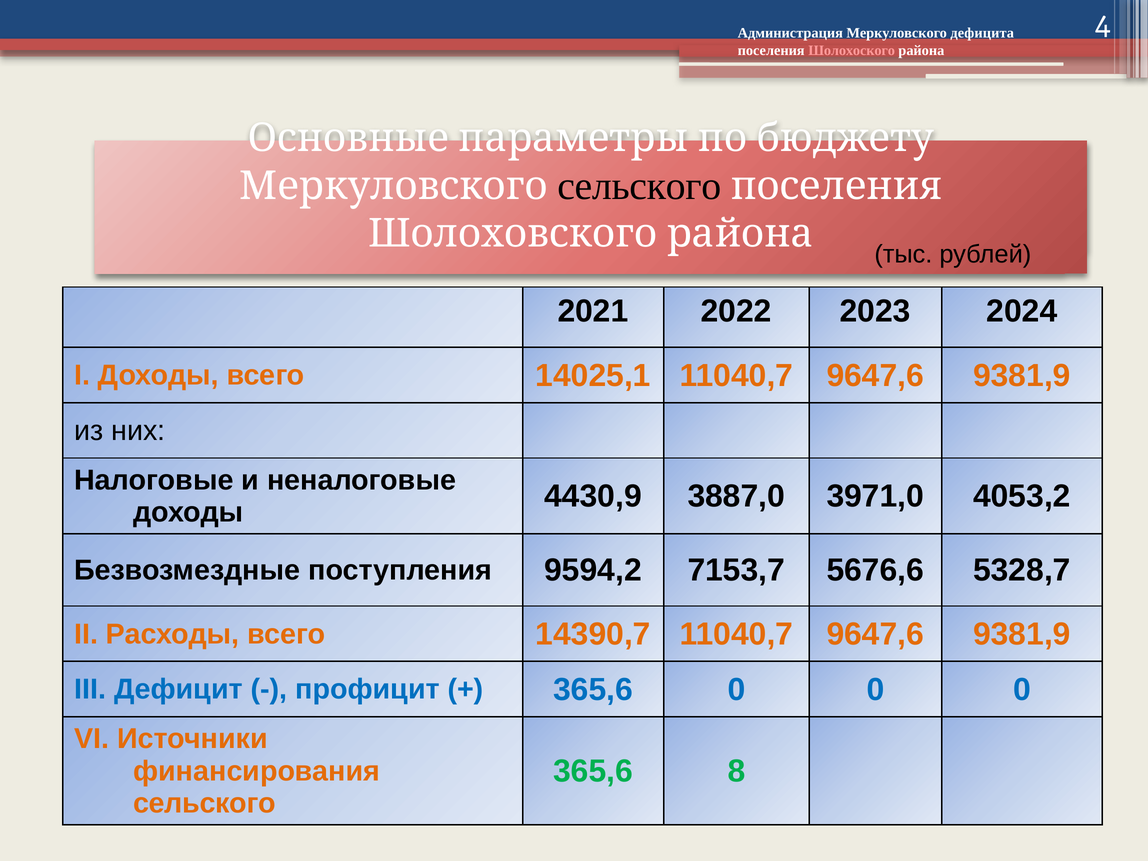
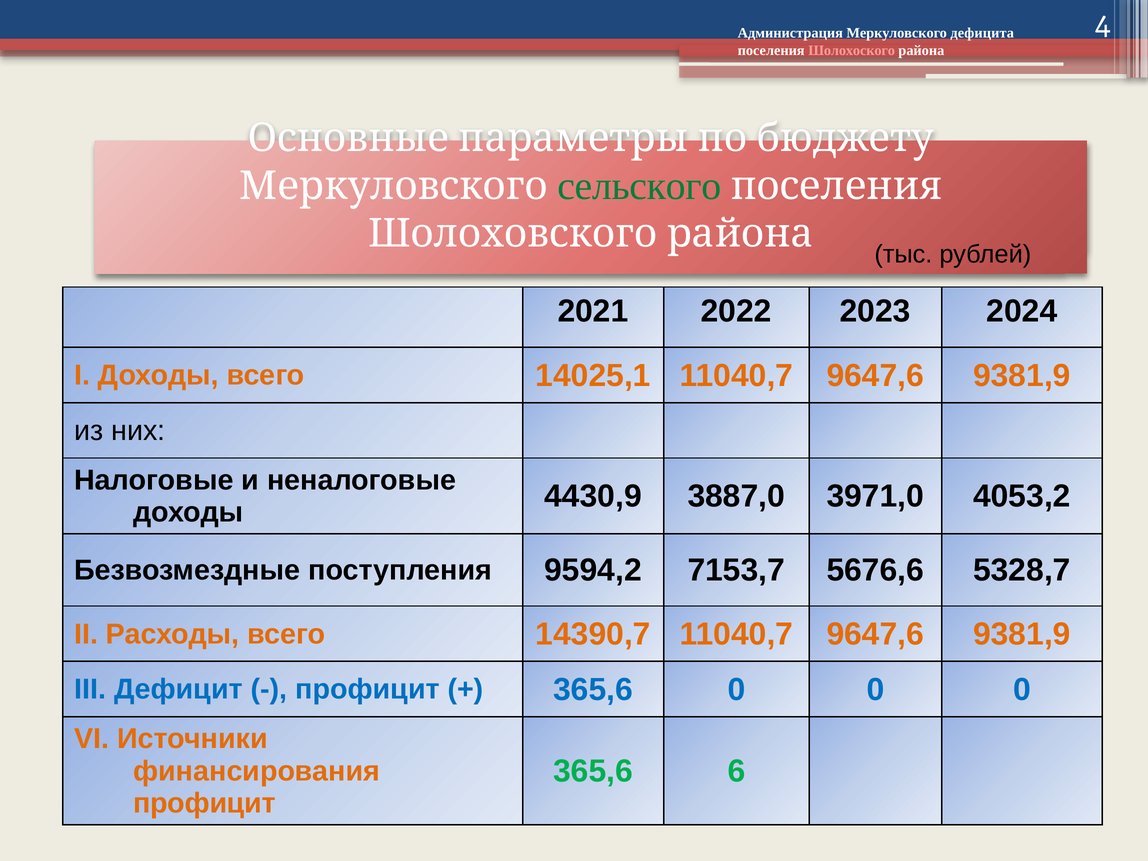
сельского at (639, 186) colour: black -> green
8: 8 -> 6
сельского at (204, 803): сельского -> профицит
